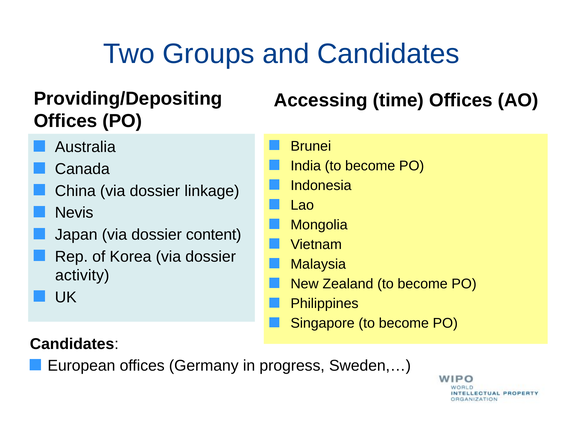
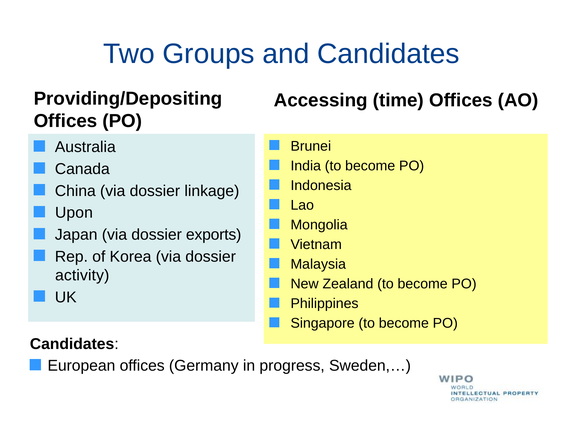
Nevis: Nevis -> Upon
content: content -> exports
